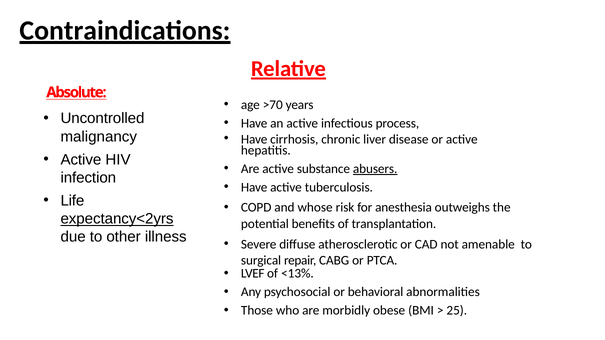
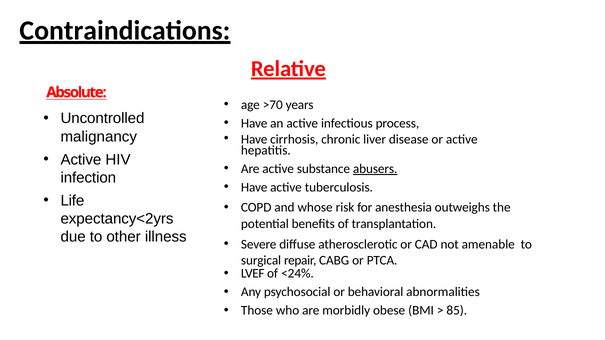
expectancy<2yrs underline: present -> none
<13%: <13% -> <24%
25: 25 -> 85
